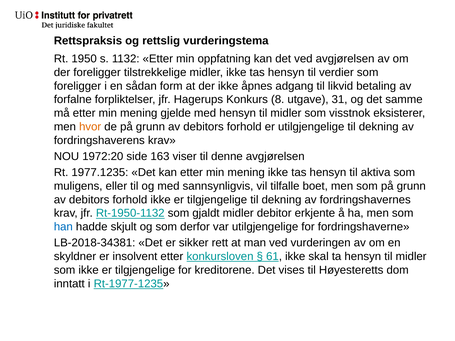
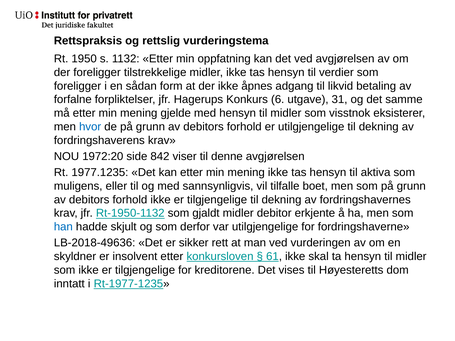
8: 8 -> 6
hvor colour: orange -> blue
163: 163 -> 842
LB-2018-34381: LB-2018-34381 -> LB-2018-49636
